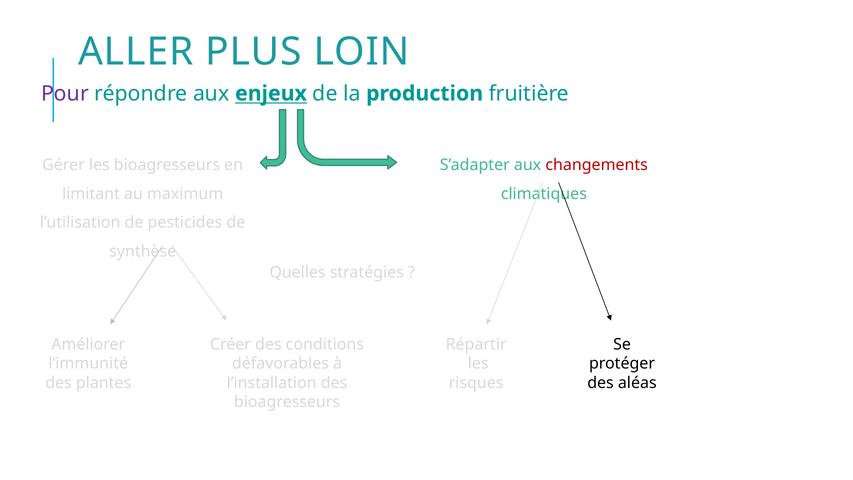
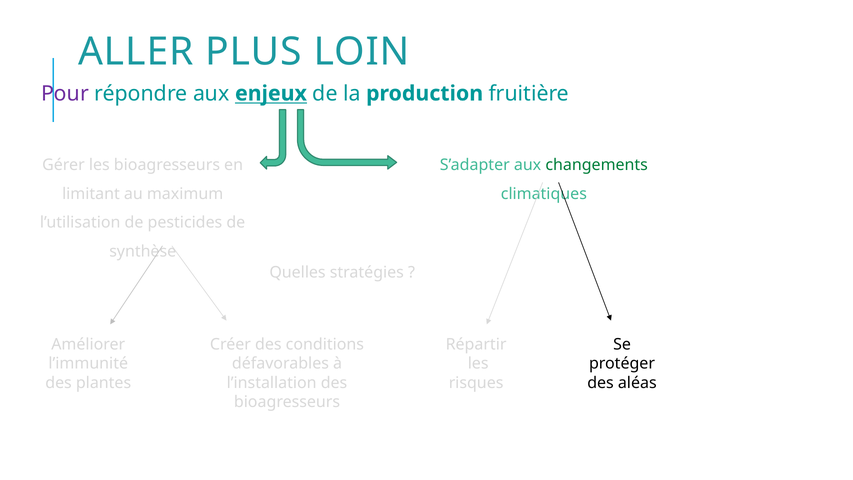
changements colour: red -> green
